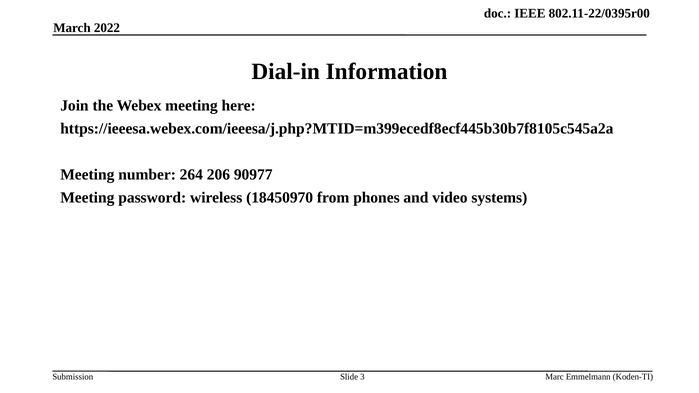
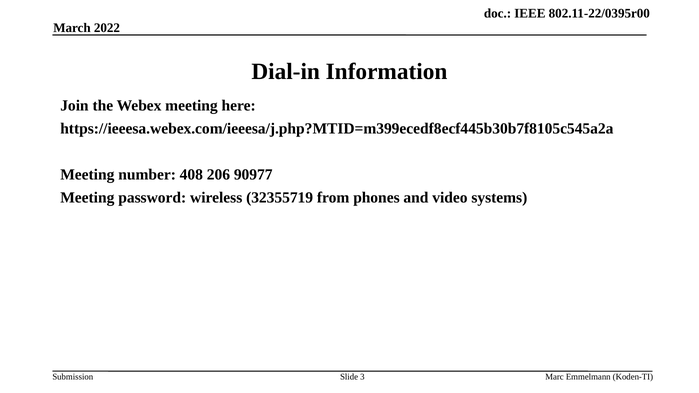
264: 264 -> 408
18450970: 18450970 -> 32355719
